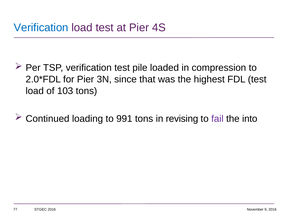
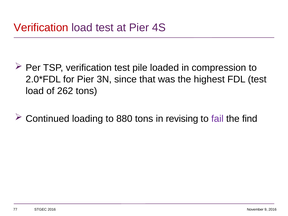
Verification at (41, 28) colour: blue -> red
103: 103 -> 262
991: 991 -> 880
into: into -> find
